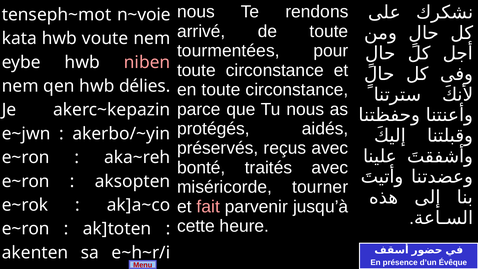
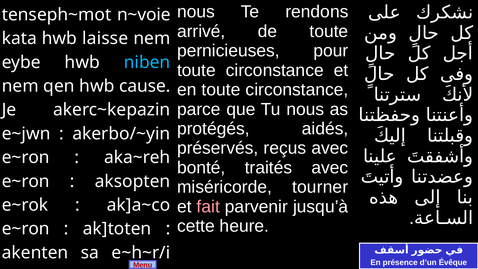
voute: voute -> laisse
tourmentées: tourmentées -> pernicieuses
niben colour: pink -> light blue
délies: délies -> cause
